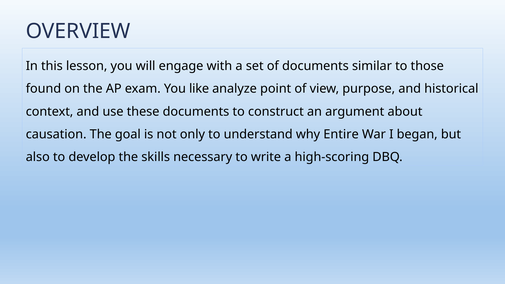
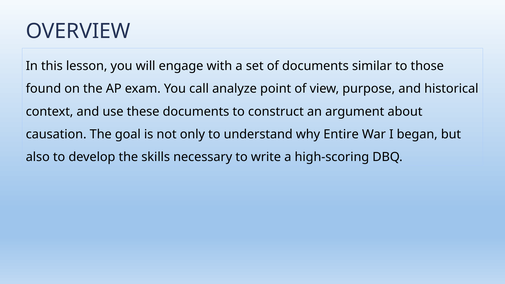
like: like -> call
